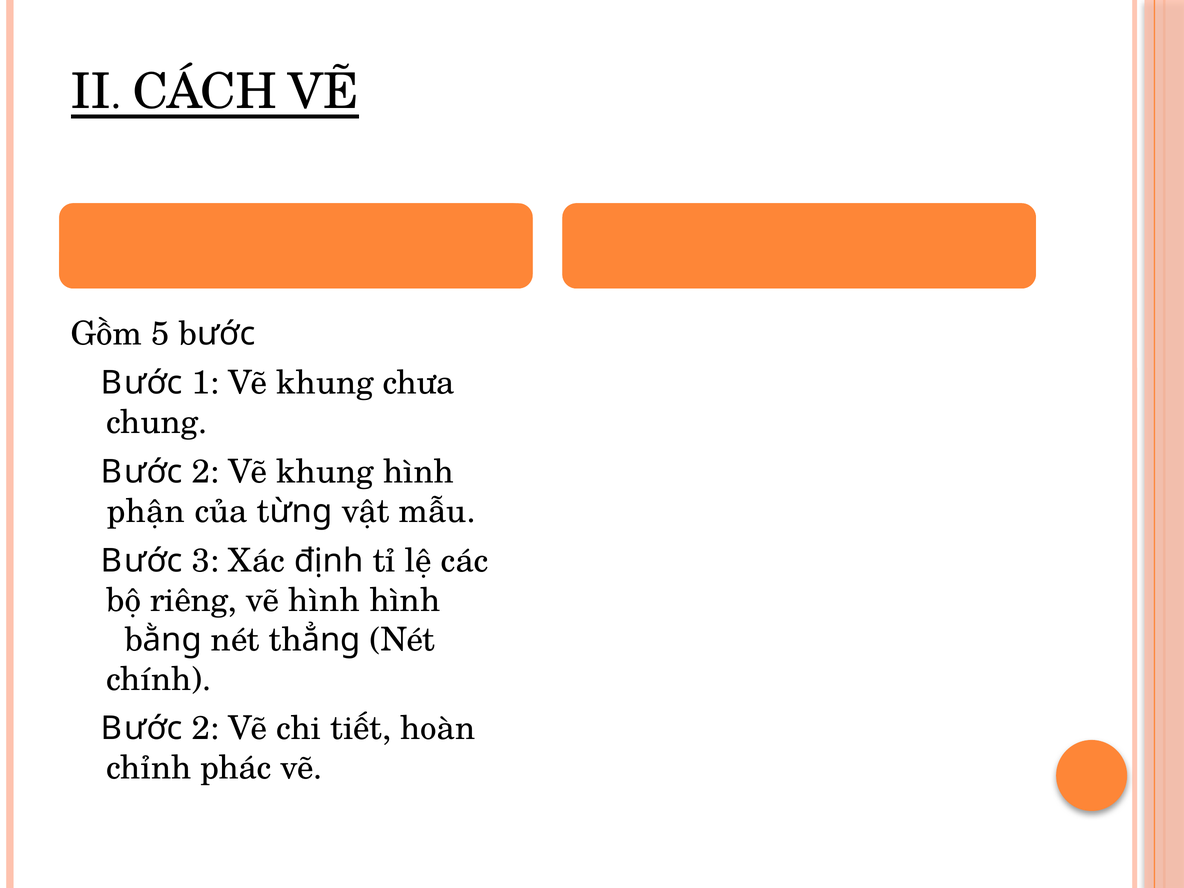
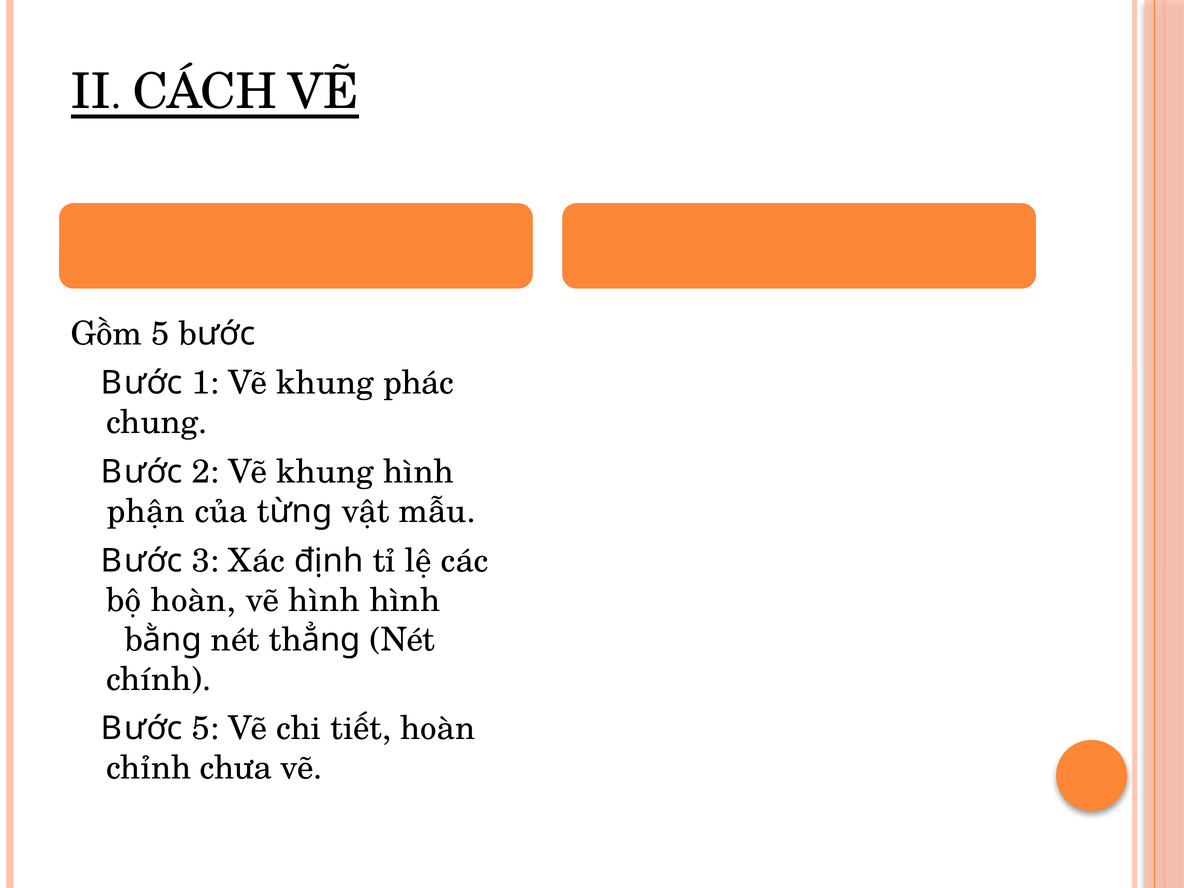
chưa: chưa -> phác
bộ riêng: riêng -> hoàn
2 at (205, 729): 2 -> 5
phác: phác -> chưa
